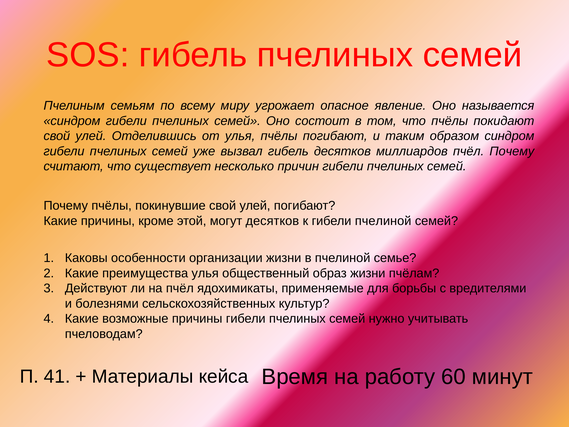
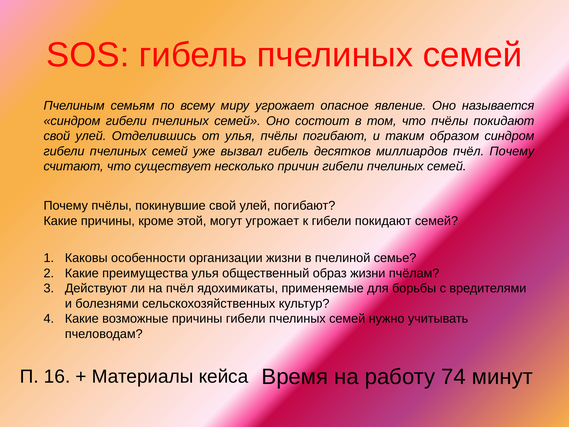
могут десятков: десятков -> угрожает
гибели пчелиной: пчелиной -> покидают
41: 41 -> 16
60: 60 -> 74
